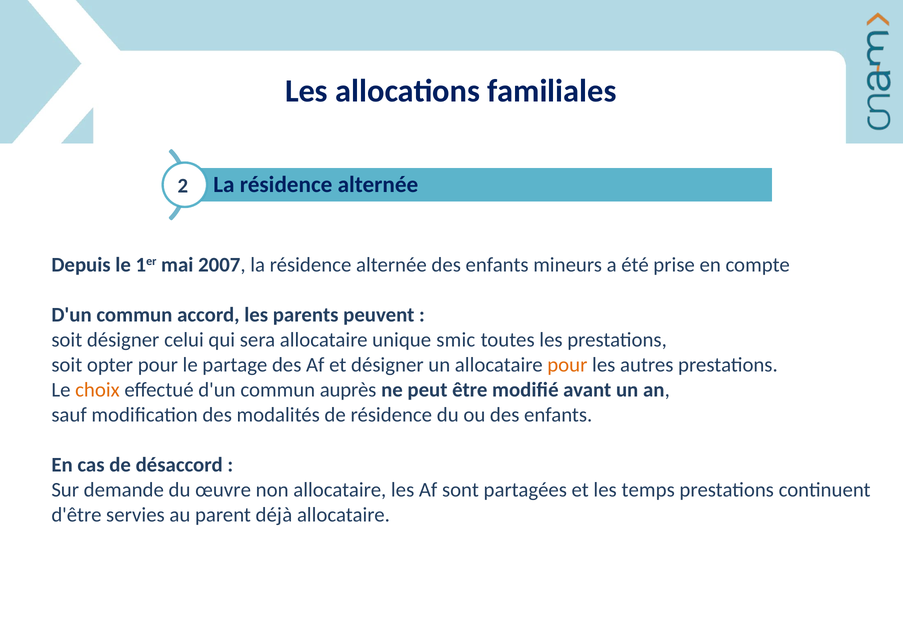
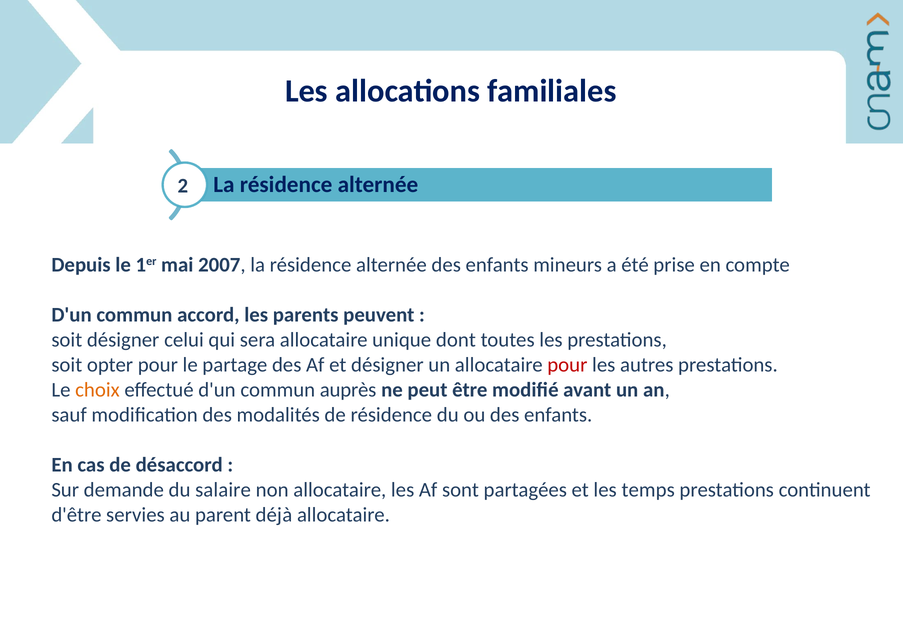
smic: smic -> dont
pour at (567, 365) colour: orange -> red
œuvre: œuvre -> salaire
